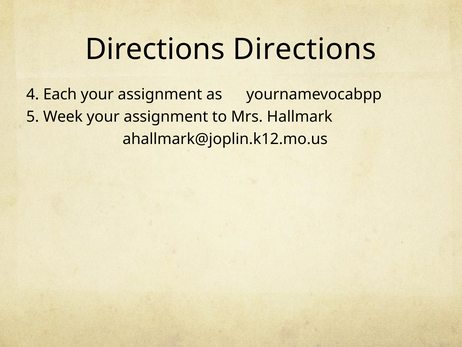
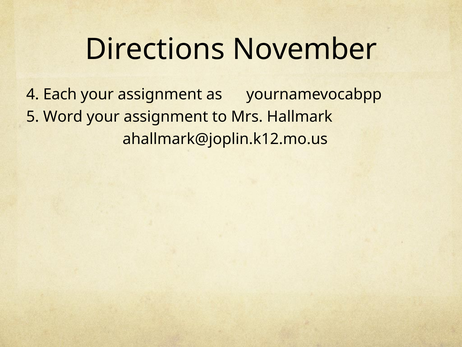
Directions Directions: Directions -> November
Week: Week -> Word
